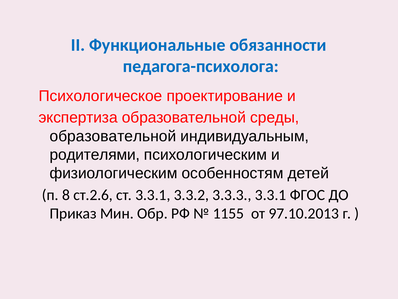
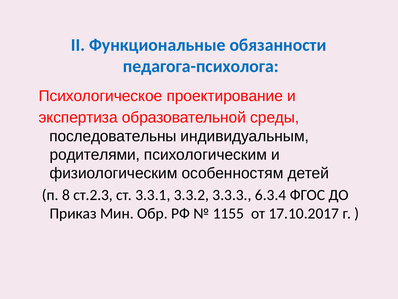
образовательной at (113, 136): образовательной -> последовательны
ст.2.6: ст.2.6 -> ст.2.3
3.3.3 3.3.1: 3.3.1 -> 6.3.4
97.10.2013: 97.10.2013 -> 17.10.2017
